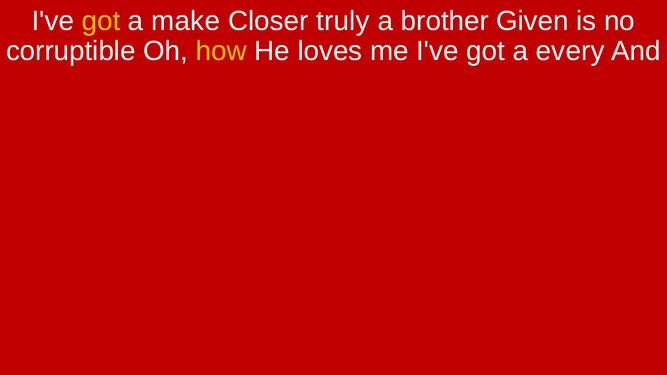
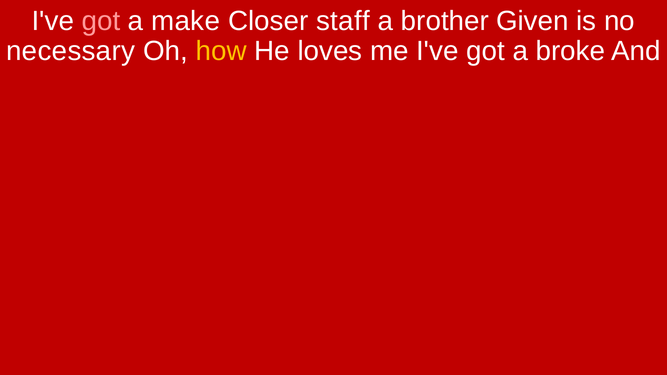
got at (101, 21) colour: yellow -> pink
truly: truly -> staff
corruptible: corruptible -> necessary
every: every -> broke
